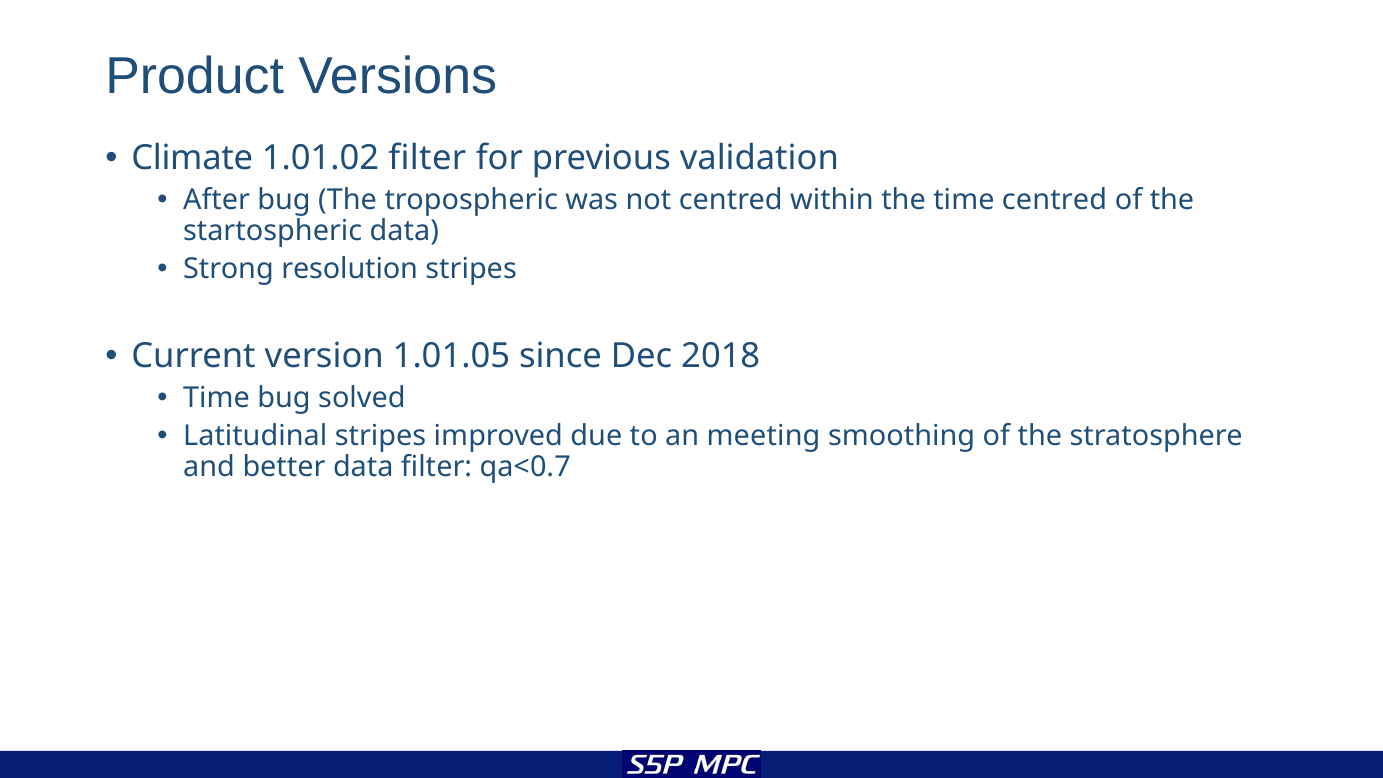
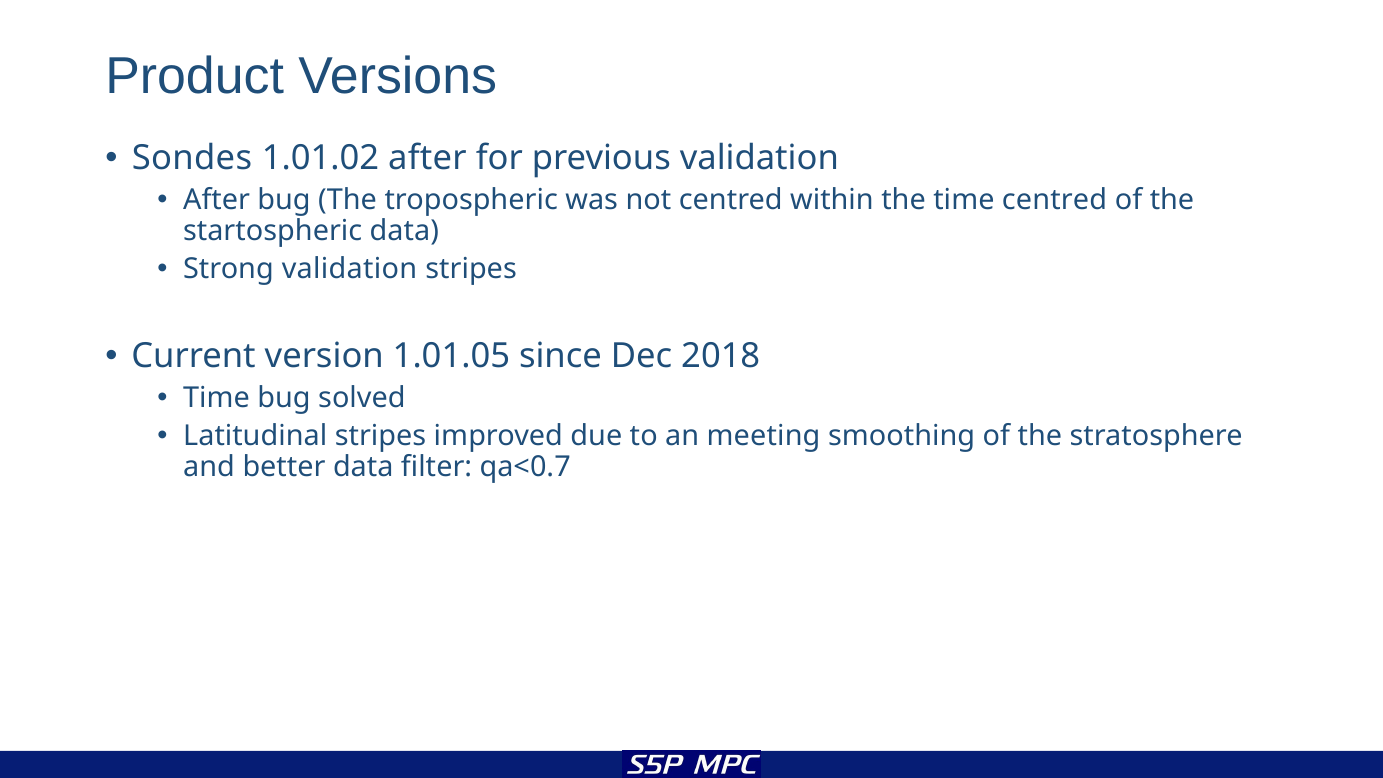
Climate: Climate -> Sondes
1.01.02 filter: filter -> after
Strong resolution: resolution -> validation
